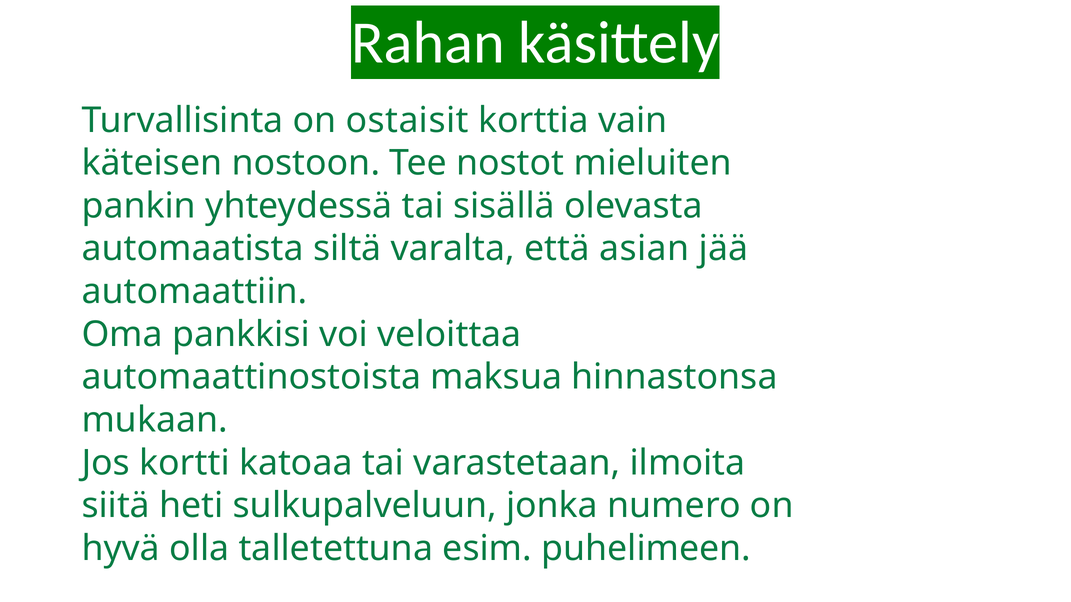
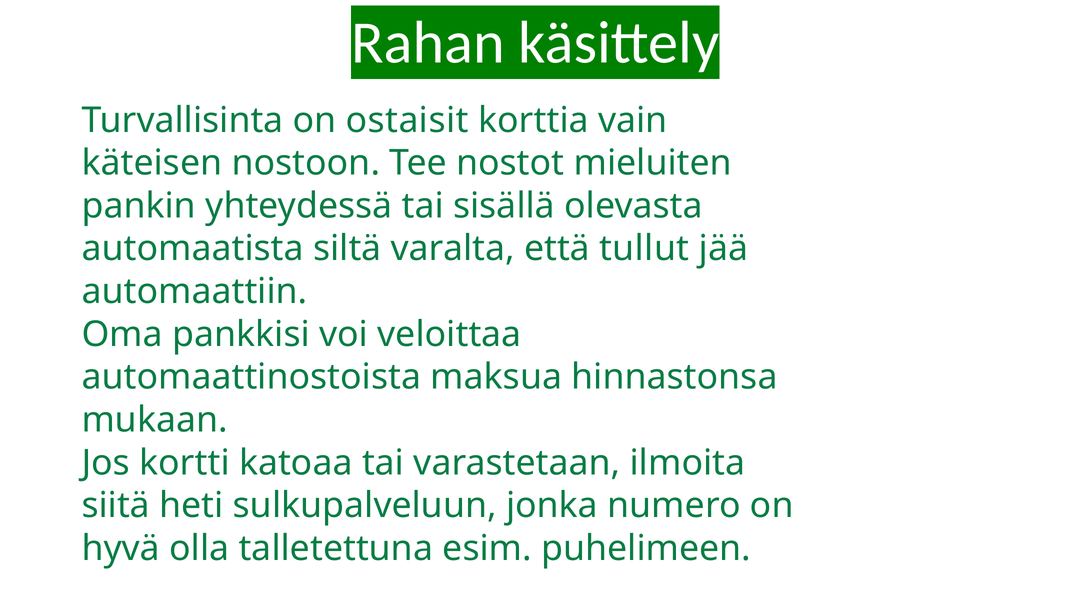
asian: asian -> tullut
